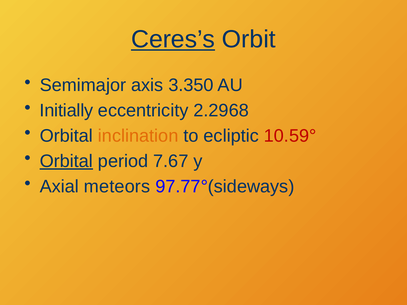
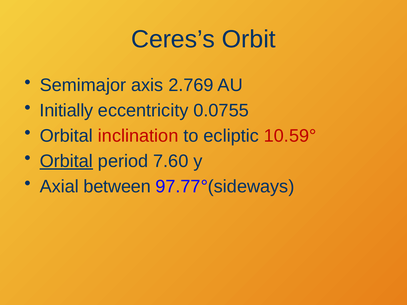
Ceres’s underline: present -> none
3.350: 3.350 -> 2.769
2.2968: 2.2968 -> 0.0755
inclination colour: orange -> red
7.67: 7.67 -> 7.60
meteors: meteors -> between
